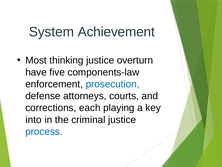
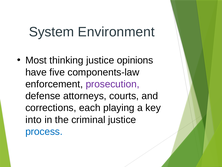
Achievement: Achievement -> Environment
overturn: overturn -> opinions
prosecution colour: blue -> purple
